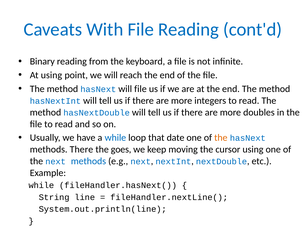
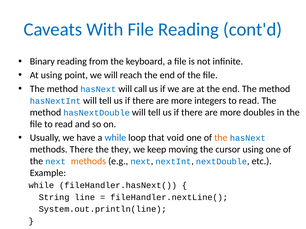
will file: file -> call
date: date -> void
goes: goes -> they
methods at (88, 162) colour: blue -> orange
